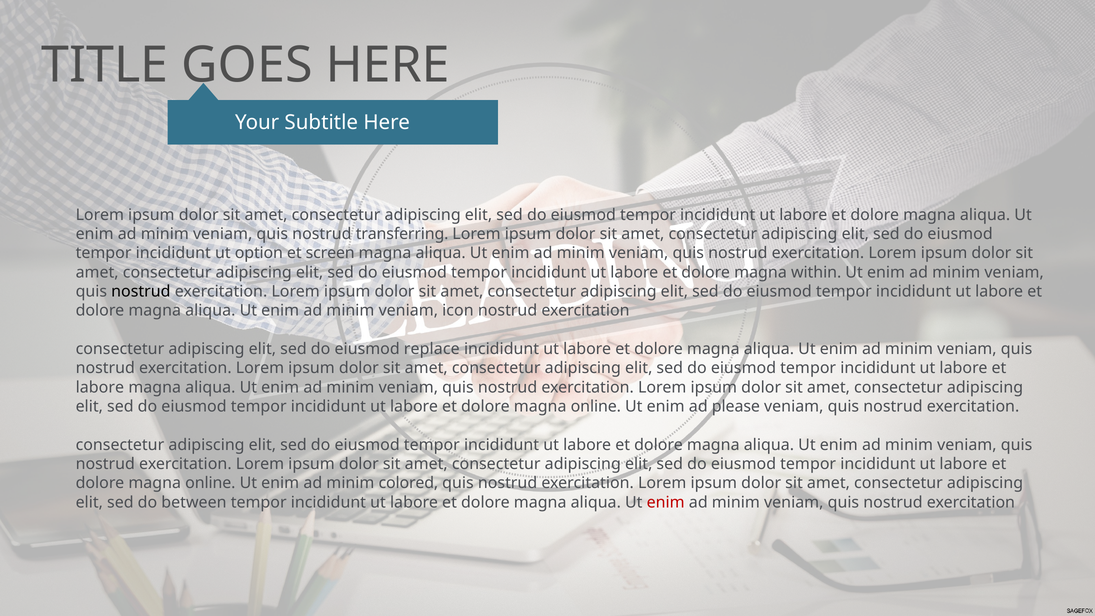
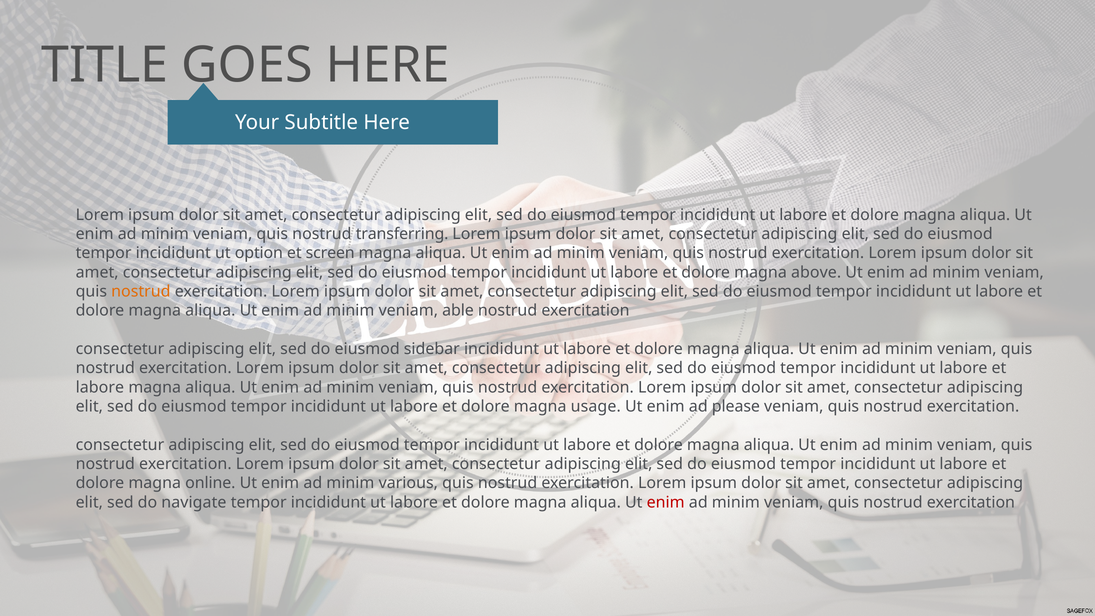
within: within -> above
nostrud at (141, 291) colour: black -> orange
icon: icon -> able
replace: replace -> sidebar
online at (596, 406): online -> usage
colored: colored -> various
between: between -> navigate
